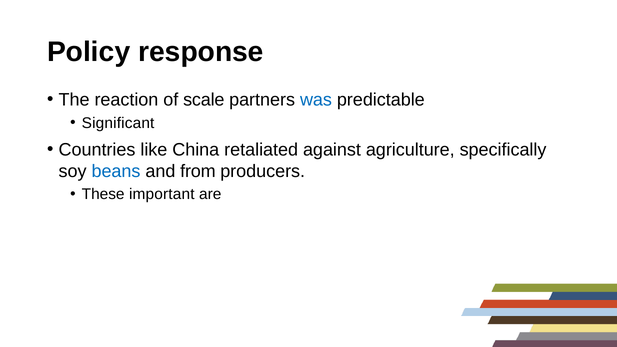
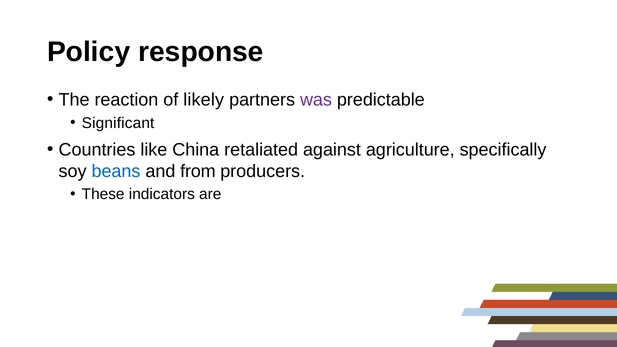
scale: scale -> likely
was colour: blue -> purple
important: important -> indicators
